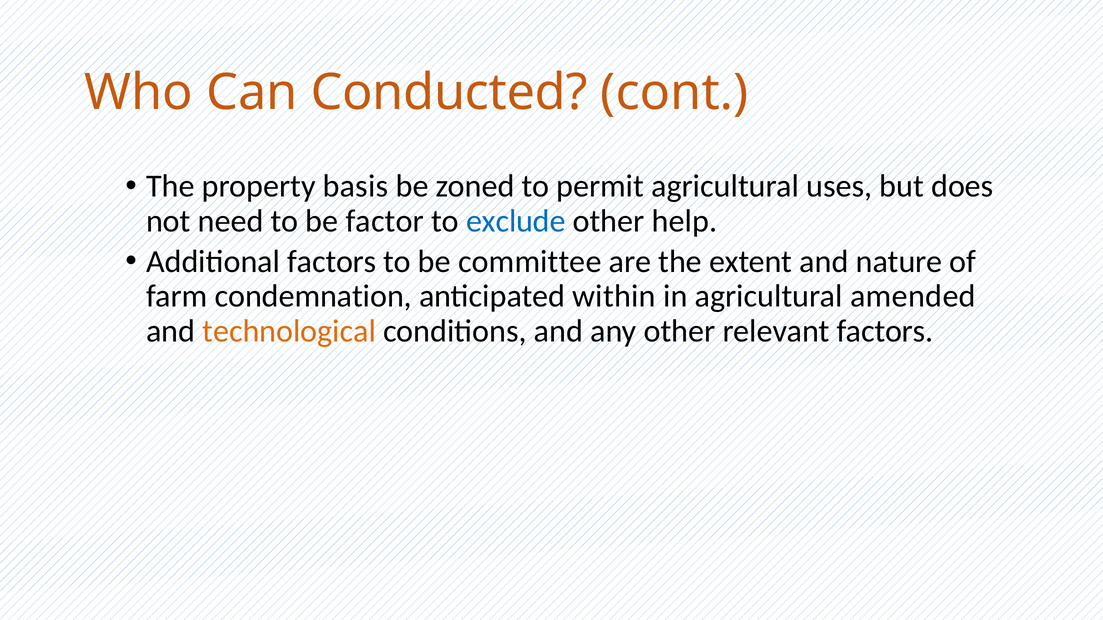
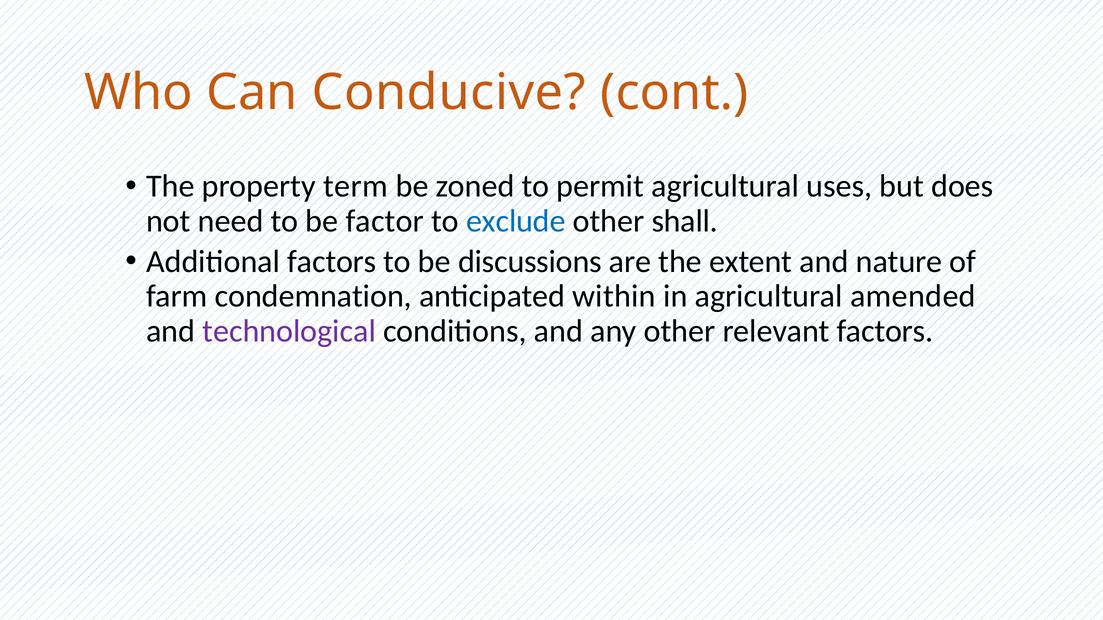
Conducted: Conducted -> Conducive
basis: basis -> term
help: help -> shall
committee: committee -> discussions
technological colour: orange -> purple
